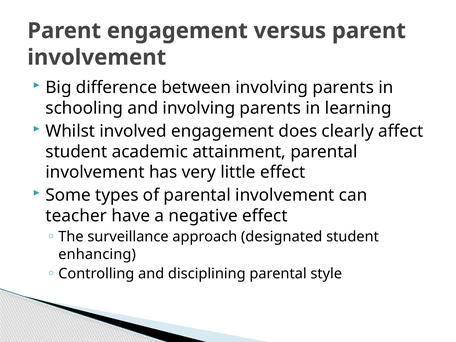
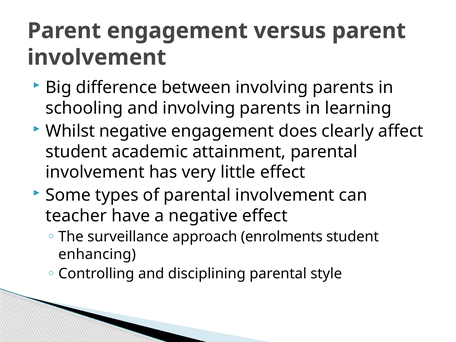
Whilst involved: involved -> negative
designated: designated -> enrolments
